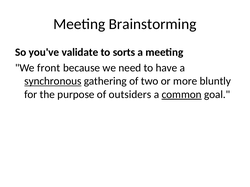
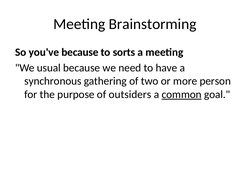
you've validate: validate -> because
front: front -> usual
synchronous underline: present -> none
bluntly: bluntly -> person
